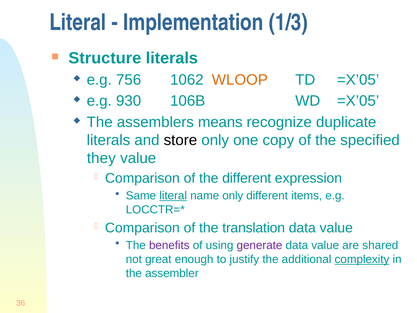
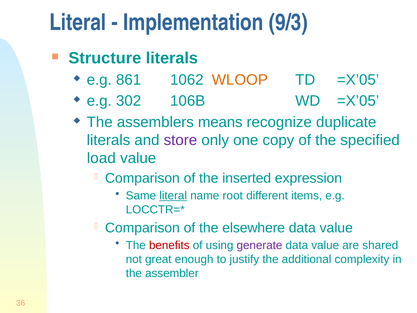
1/3: 1/3 -> 9/3
756: 756 -> 861
930: 930 -> 302
store colour: black -> purple
they: they -> load
the different: different -> inserted
name only: only -> root
translation: translation -> elsewhere
benefits colour: purple -> red
complexity underline: present -> none
